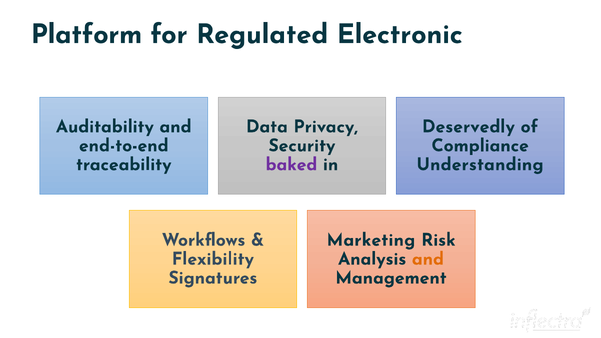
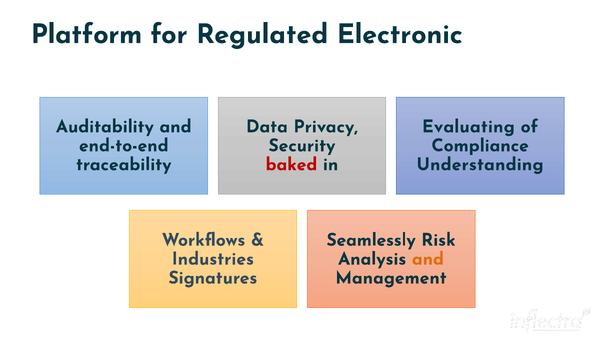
Deservedly: Deservedly -> Evaluating
baked colour: purple -> red
Marketing: Marketing -> Seamlessly
Flexibility: Flexibility -> Industries
